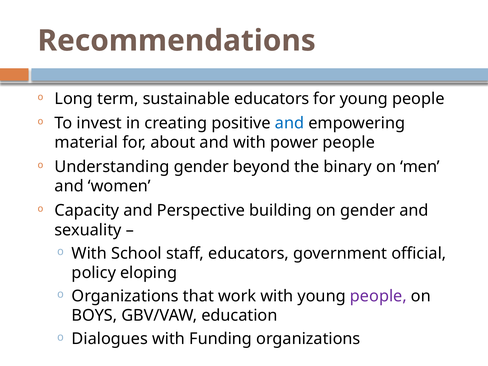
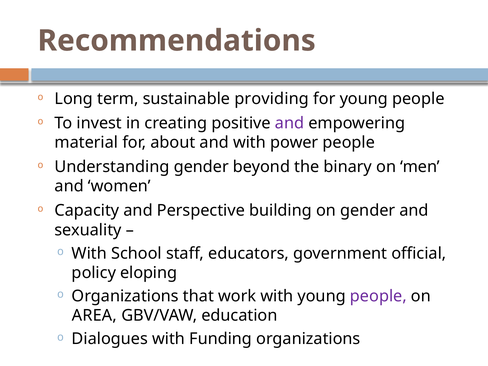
sustainable educators: educators -> providing
and at (290, 123) colour: blue -> purple
BOYS: BOYS -> AREA
